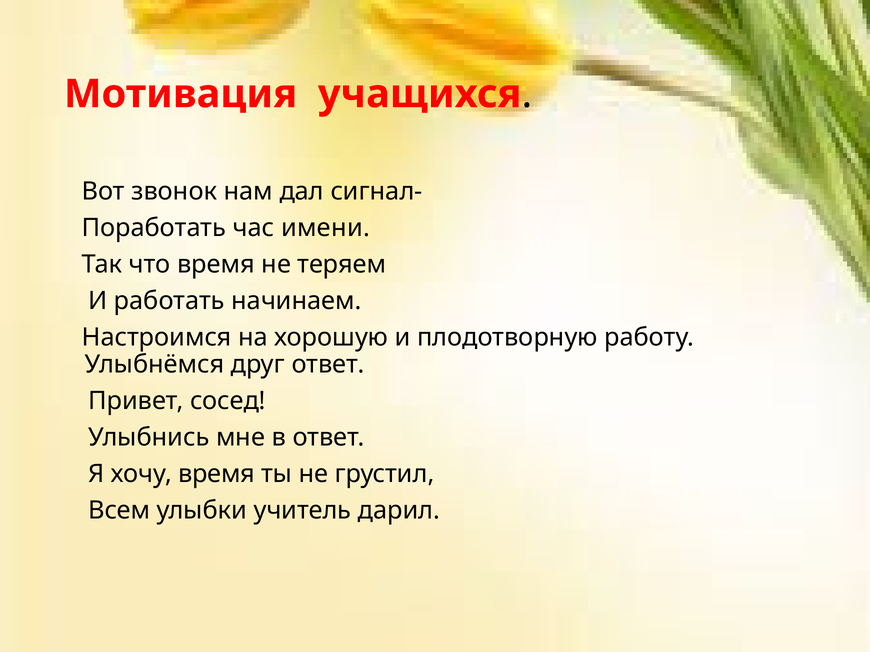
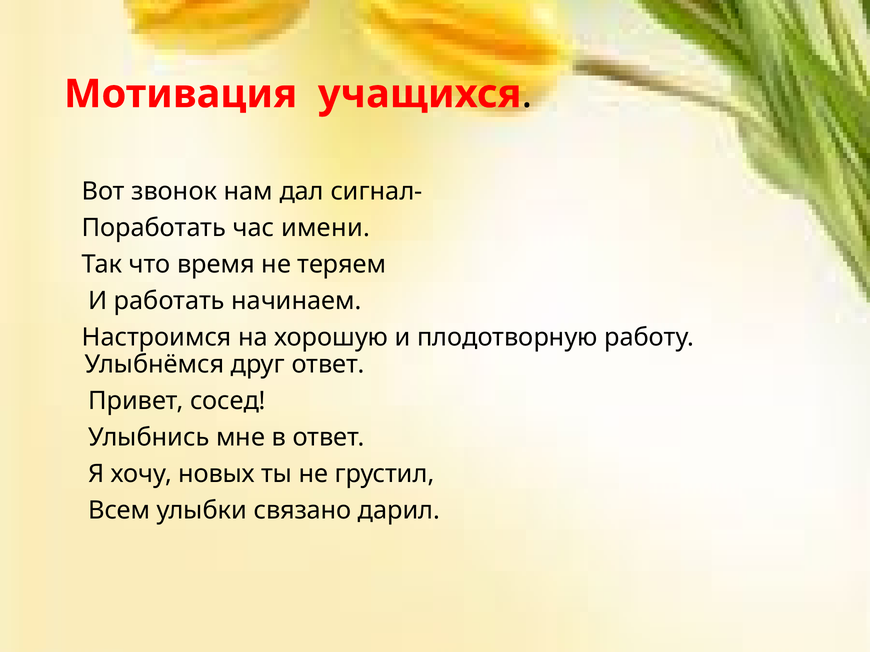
хочу время: время -> новых
учитель: учитель -> связано
